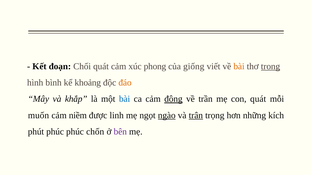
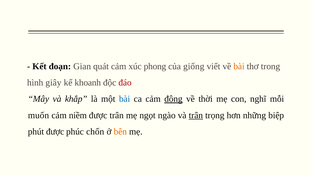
Chối: Chối -> Gian
trong underline: present -> none
bình: bình -> giây
khoảng: khoảng -> khoanh
đáo colour: orange -> red
trần: trần -> thời
con quát: quát -> nghĩ
được linh: linh -> trân
ngào underline: present -> none
kích: kích -> biệp
phút phúc: phúc -> được
bên colour: purple -> orange
